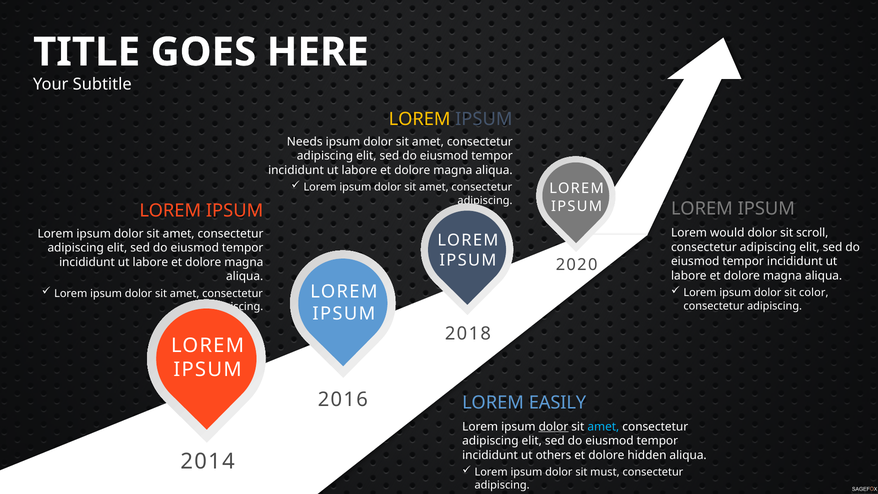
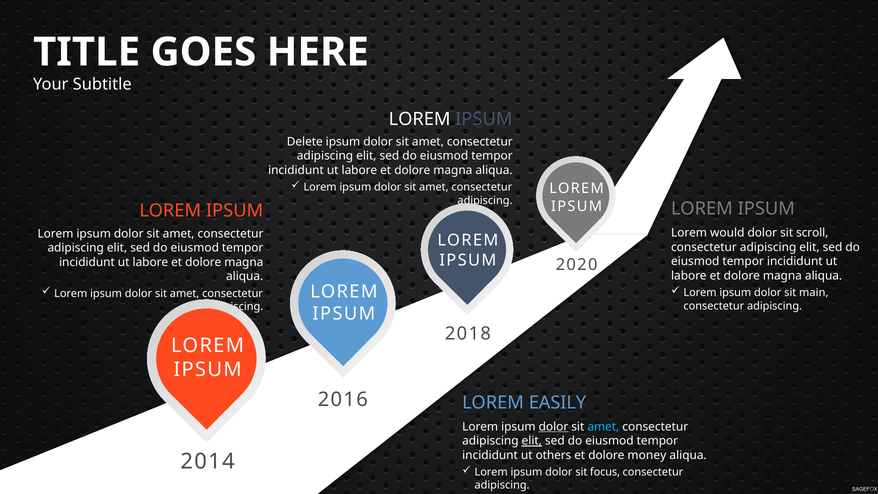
LOREM at (420, 119) colour: yellow -> white
Needs: Needs -> Delete
color: color -> main
elit at (532, 441) underline: none -> present
hidden: hidden -> money
must: must -> focus
